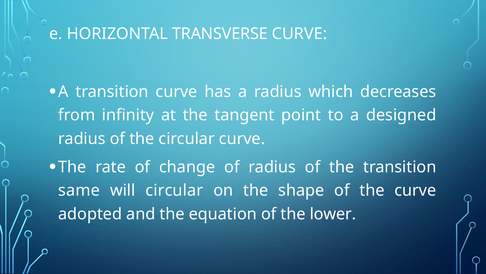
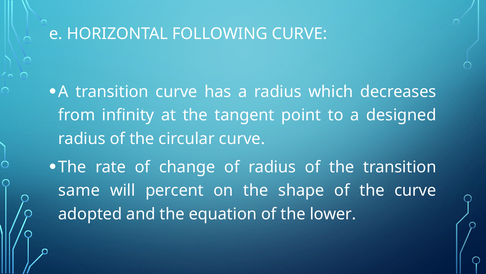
TRANSVERSE: TRANSVERSE -> FOLLOWING
will circular: circular -> percent
